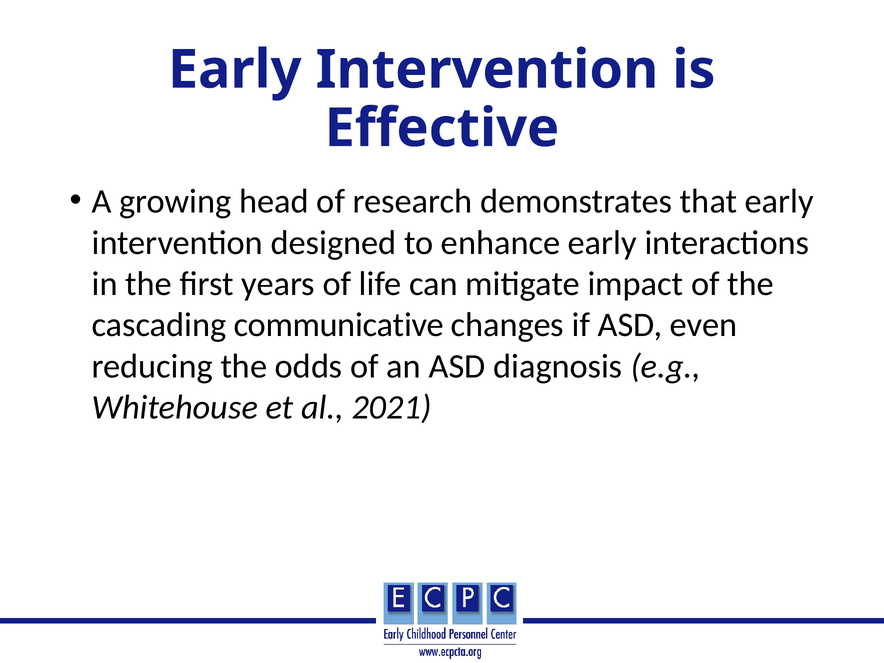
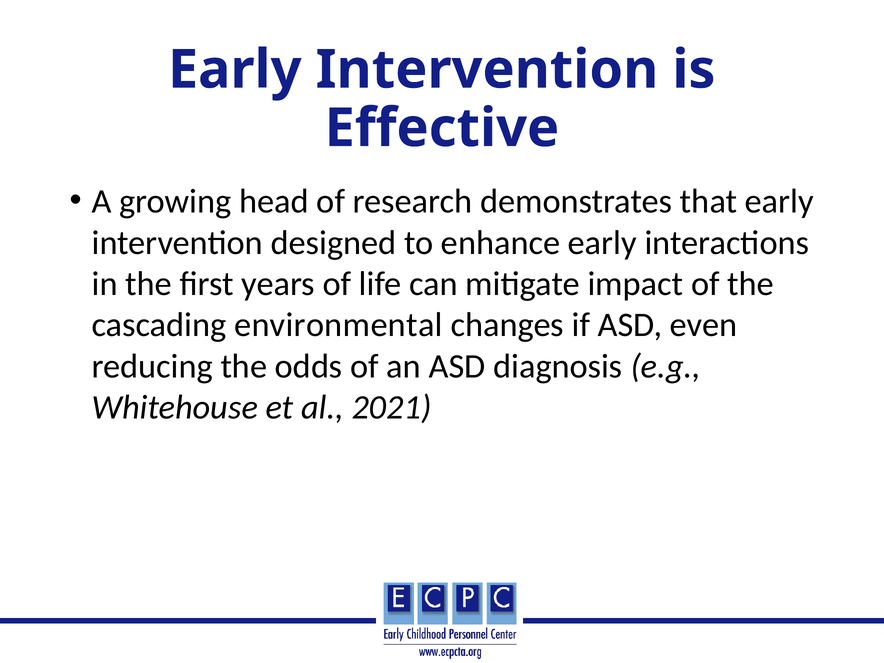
communicative: communicative -> environmental
